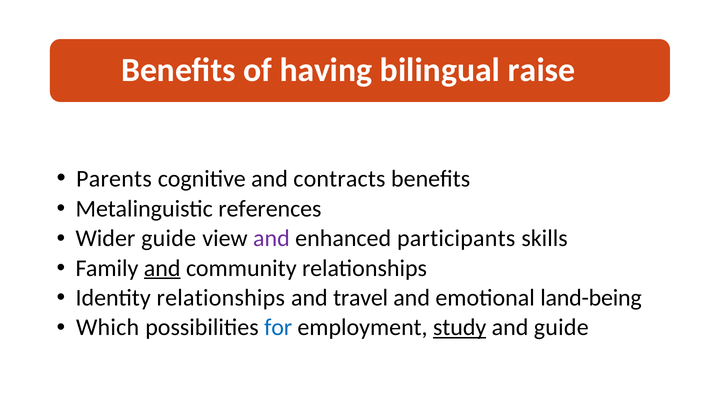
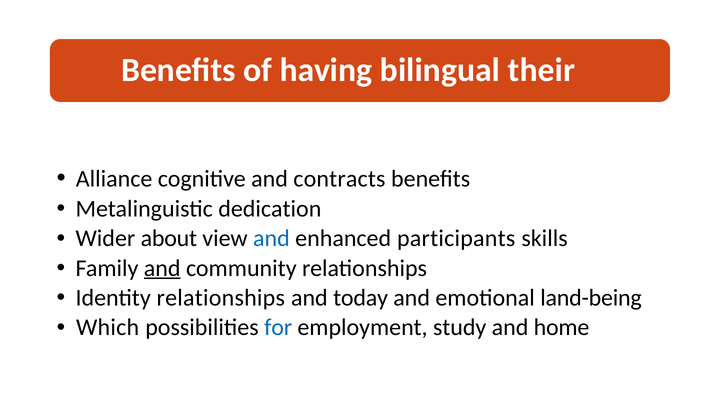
raise: raise -> their
Parents: Parents -> Alliance
references: references -> dedication
Wider guide: guide -> about
and at (271, 238) colour: purple -> blue
travel: travel -> today
study underline: present -> none
and guide: guide -> home
